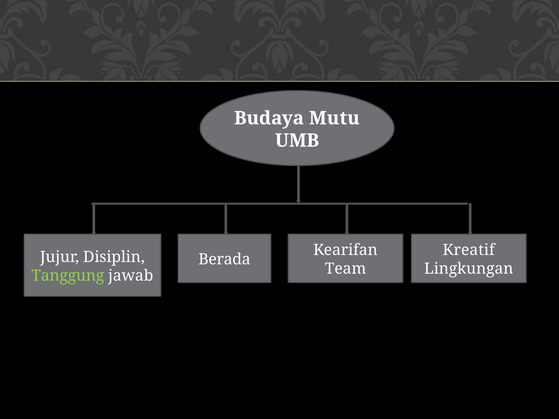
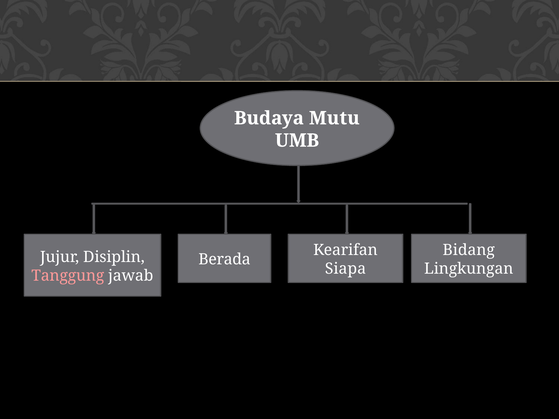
Kreatif: Kreatif -> Bidang
Team: Team -> Siapa
Tanggung colour: light green -> pink
